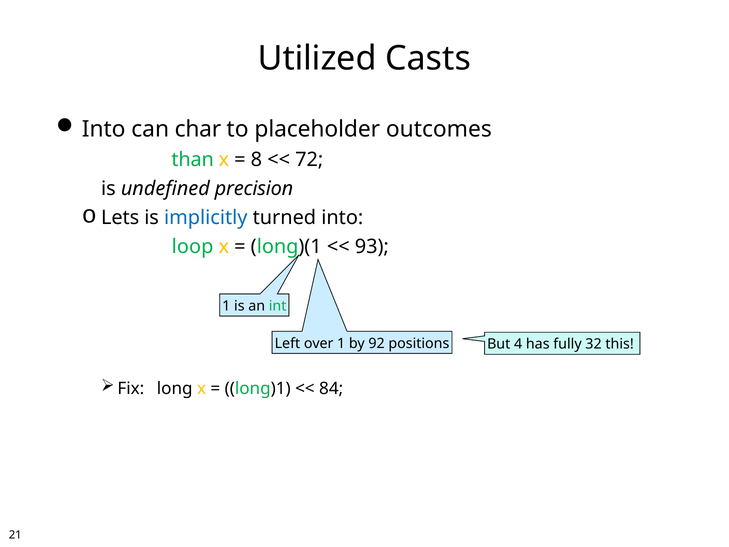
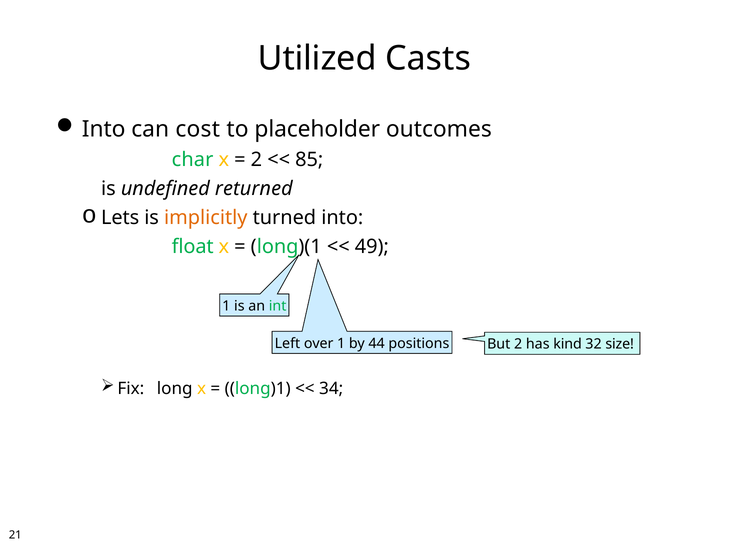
char: char -> cost
than: than -> char
8 at (256, 160): 8 -> 2
72: 72 -> 85
precision: precision -> returned
implicitly colour: blue -> orange
loop: loop -> float
93: 93 -> 49
92: 92 -> 44
But 4: 4 -> 2
fully: fully -> kind
this: this -> size
84: 84 -> 34
